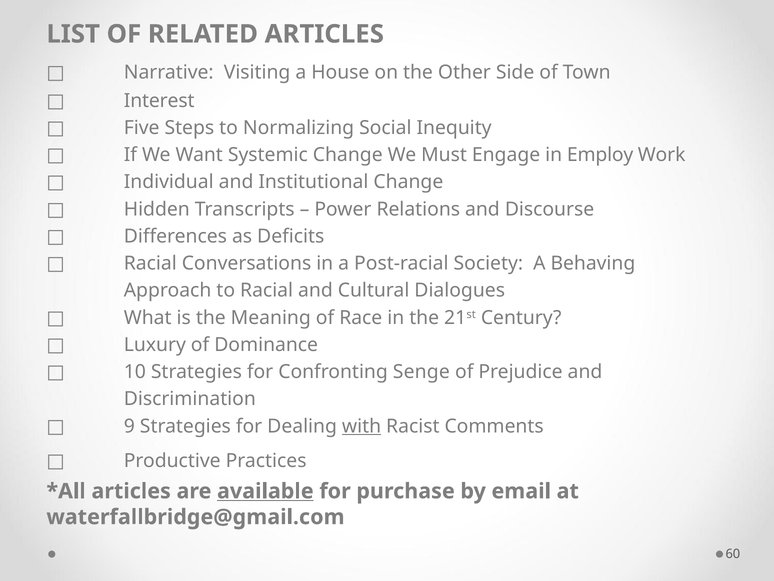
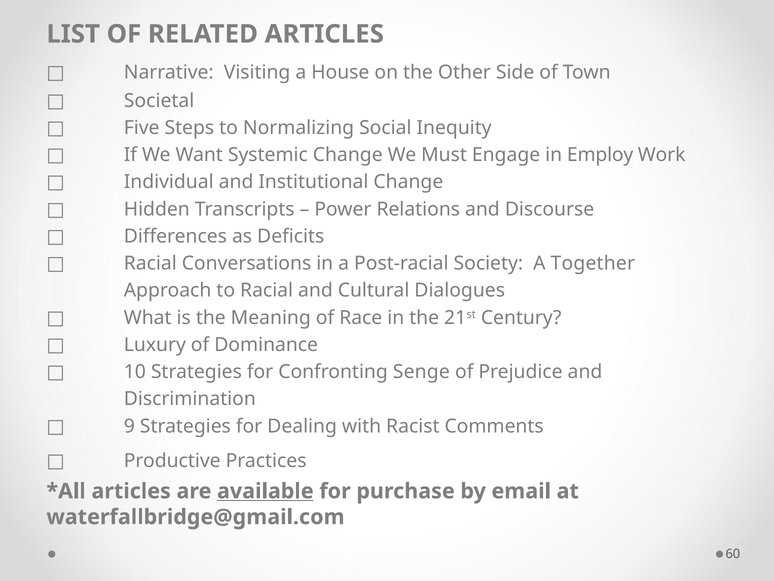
Interest: Interest -> Societal
Behaving: Behaving -> Together
with underline: present -> none
